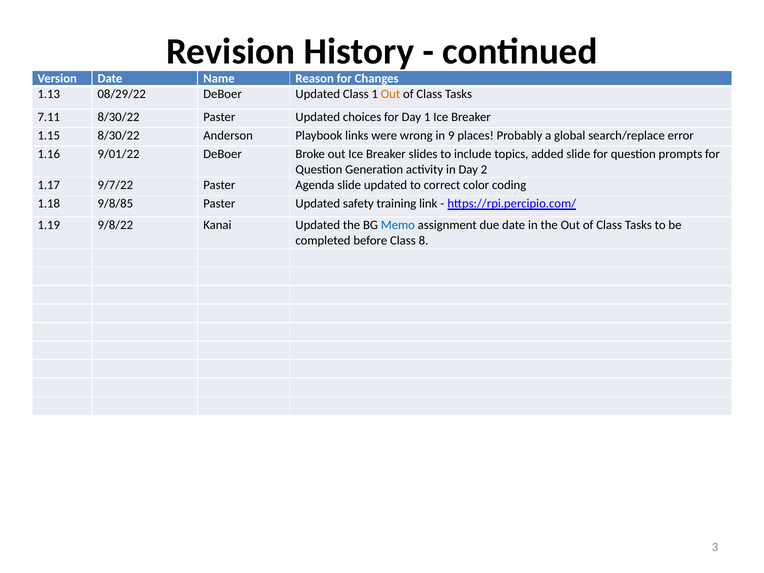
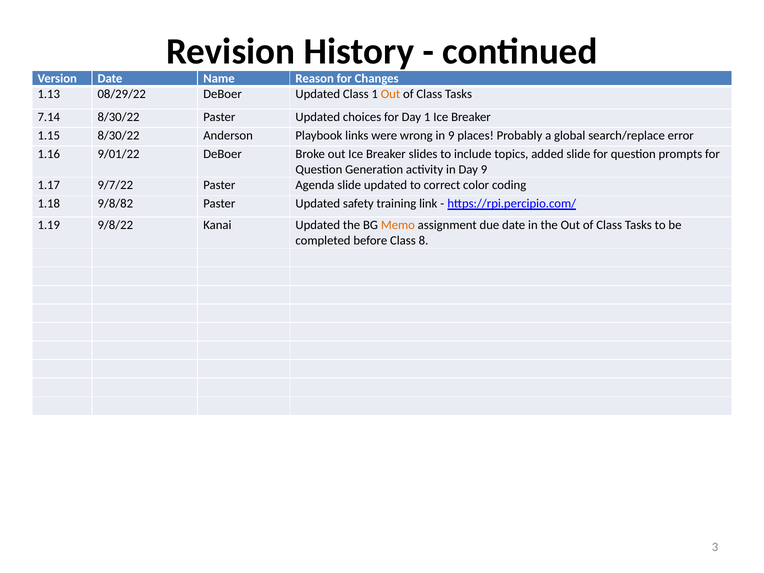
7.11: 7.11 -> 7.14
Day 2: 2 -> 9
9/8/85: 9/8/85 -> 9/8/82
Memo colour: blue -> orange
